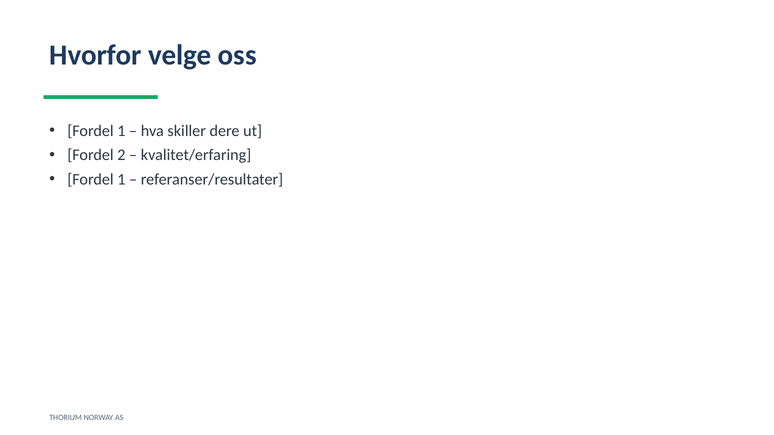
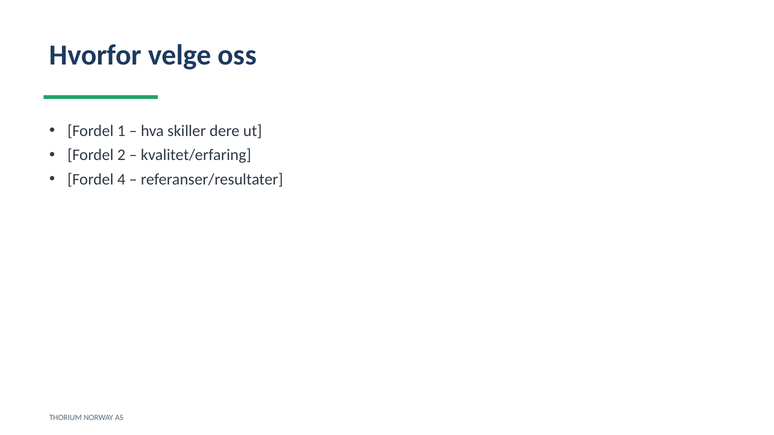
1 at (121, 179): 1 -> 4
